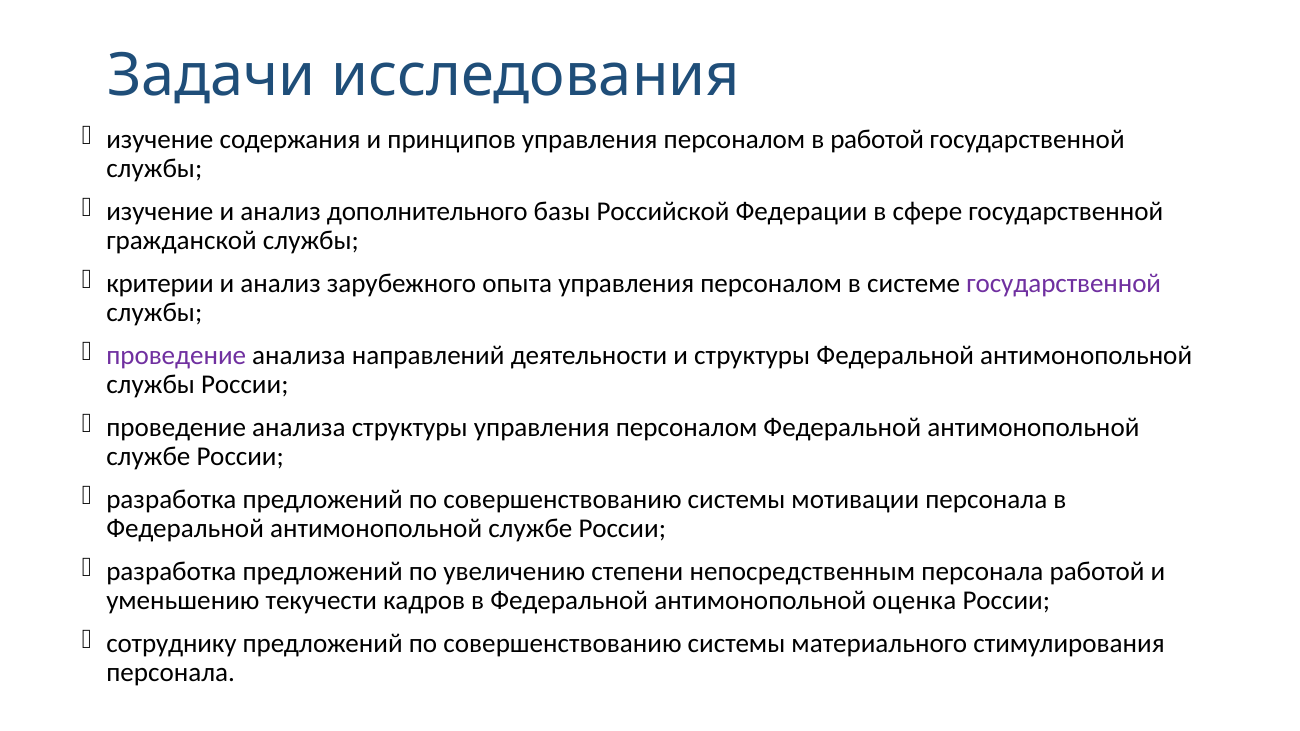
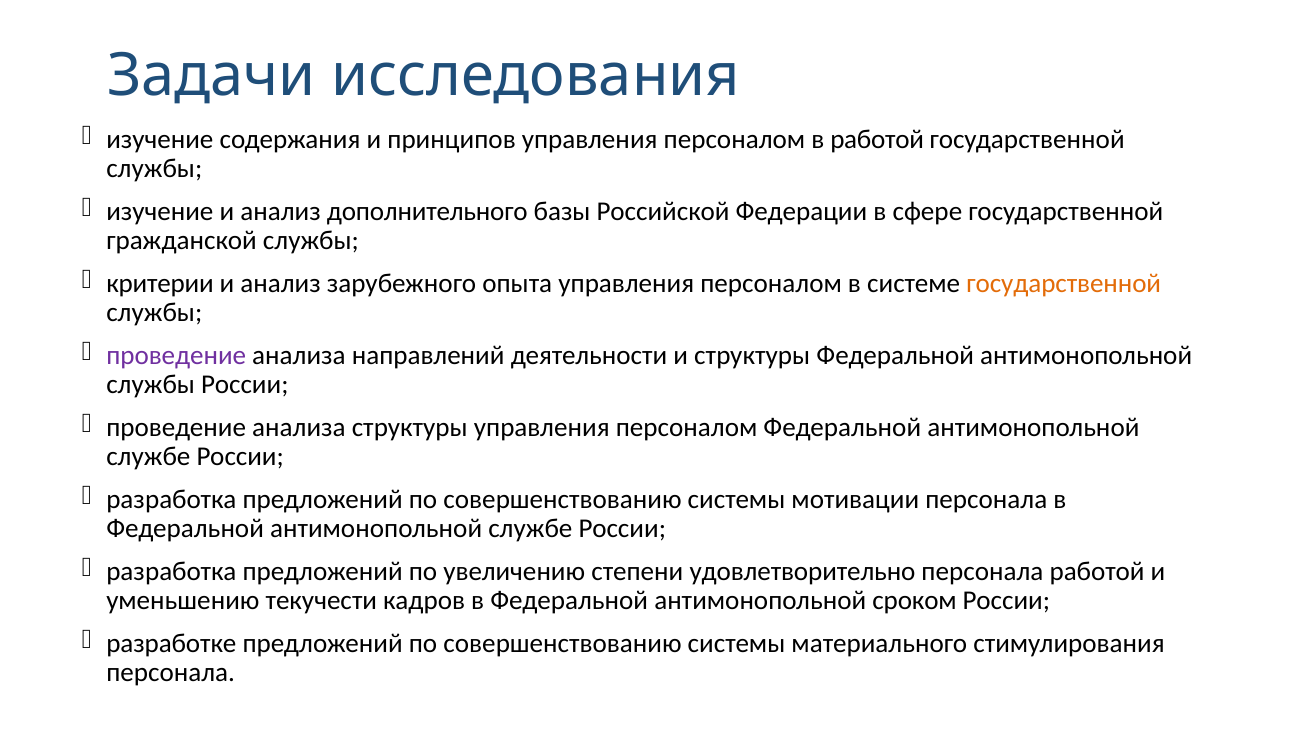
государственной at (1064, 283) colour: purple -> orange
непосредственным: непосредственным -> удовлетворительно
оценка: оценка -> сроком
сотруднику: сотруднику -> разработке
